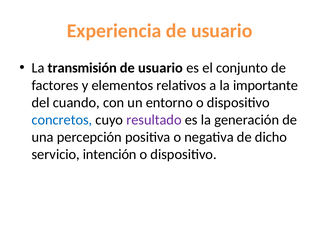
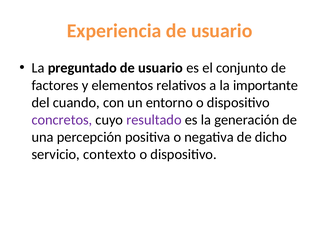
transmisión: transmisión -> preguntado
concretos colour: blue -> purple
intención: intención -> contexto
